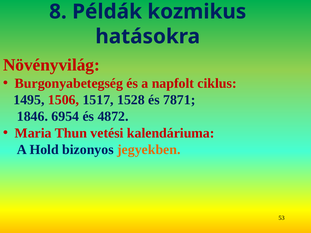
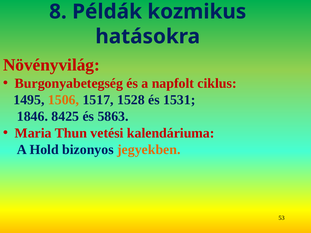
1506 colour: red -> orange
7871: 7871 -> 1531
6954: 6954 -> 8425
4872: 4872 -> 5863
